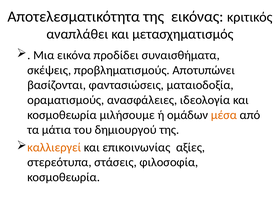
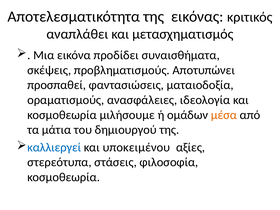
βασίζονται: βασίζονται -> προσπαθεί
καλλιεργεί colour: orange -> blue
επικοινωνίας: επικοινωνίας -> υποκειμένου
